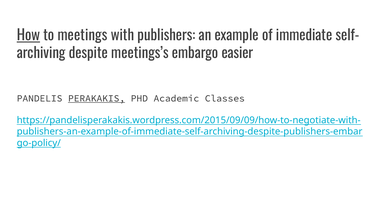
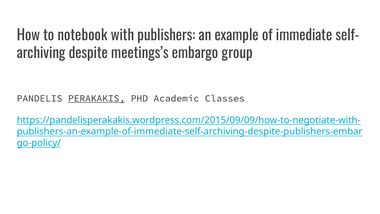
How underline: present -> none
meetings: meetings -> notebook
easier: easier -> group
